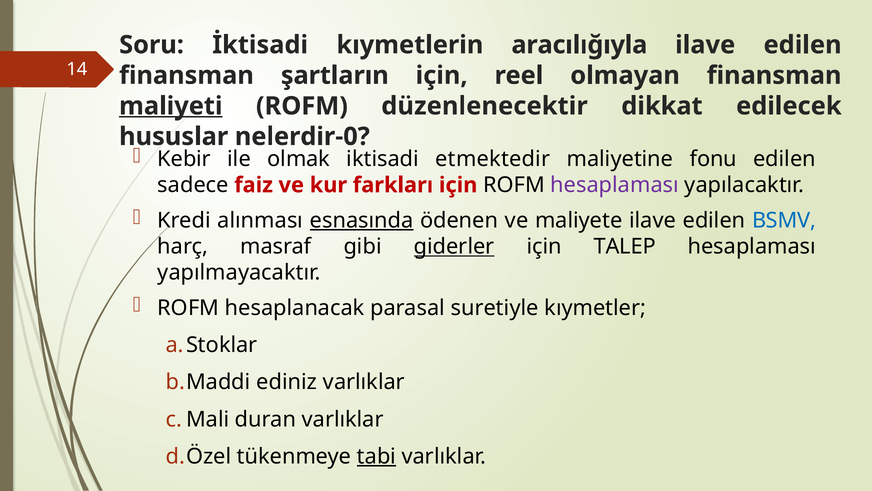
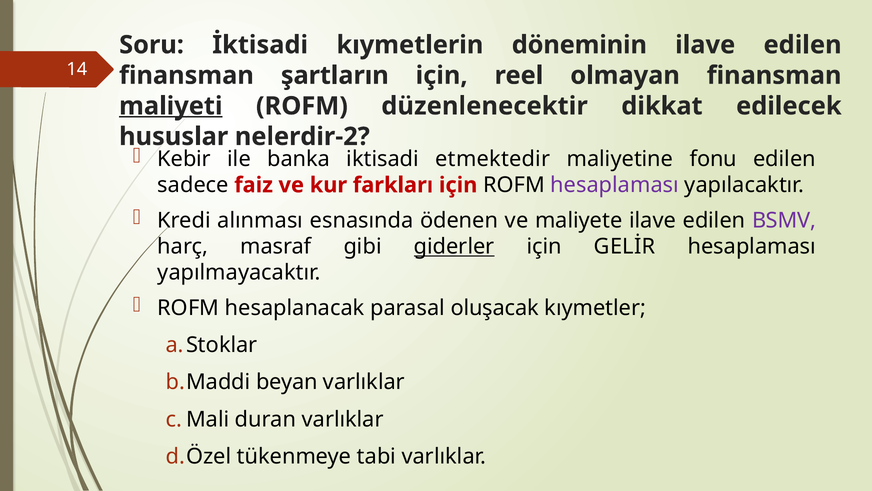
aracılığıyla: aracılığıyla -> döneminin
nelerdir-0: nelerdir-0 -> nelerdir-2
olmak: olmak -> banka
esnasında underline: present -> none
BSMV colour: blue -> purple
TALEP: TALEP -> GELİR
suretiyle: suretiyle -> oluşacak
ediniz: ediniz -> beyan
tabi underline: present -> none
